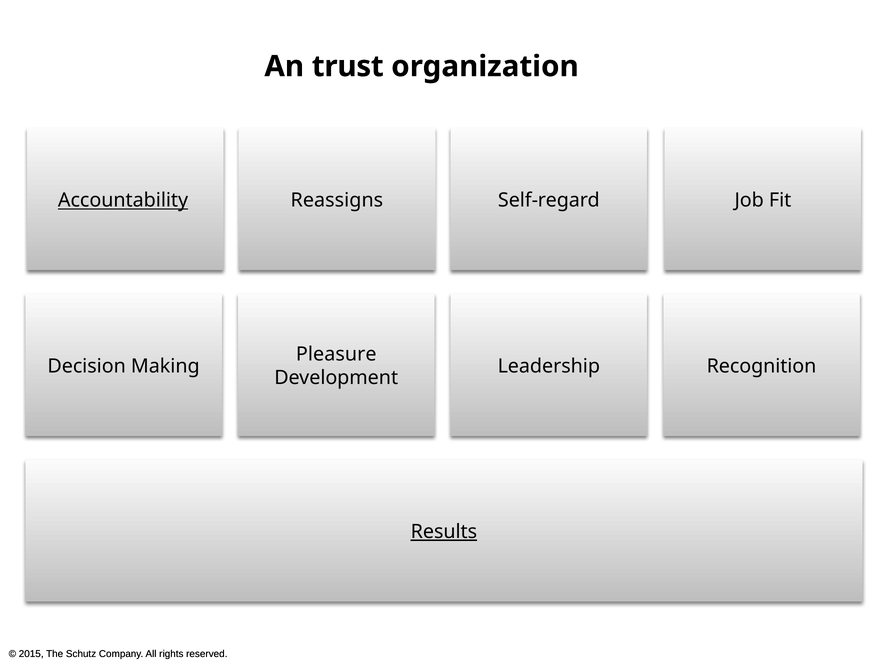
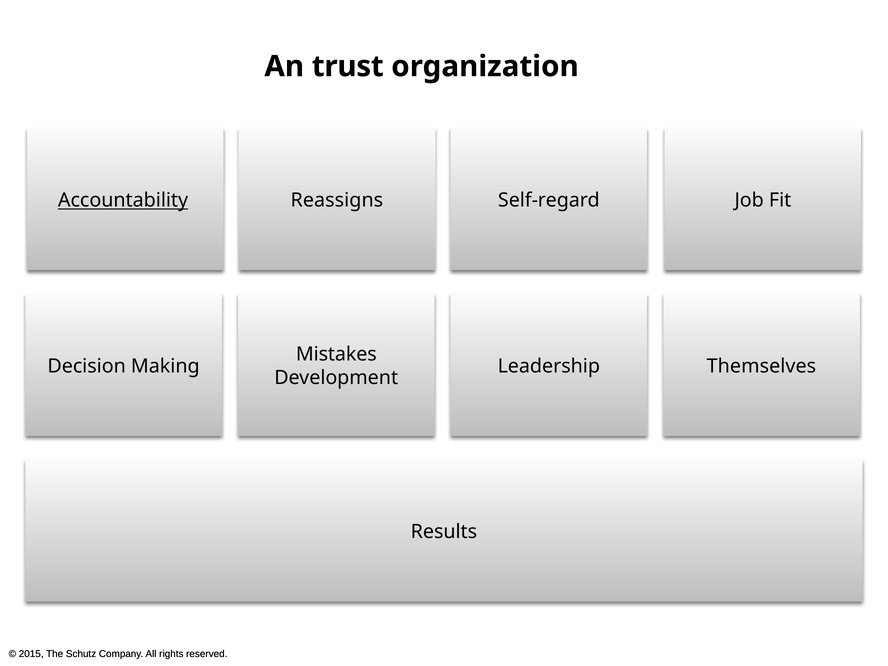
Pleasure: Pleasure -> Mistakes
Recognition: Recognition -> Themselves
Results underline: present -> none
